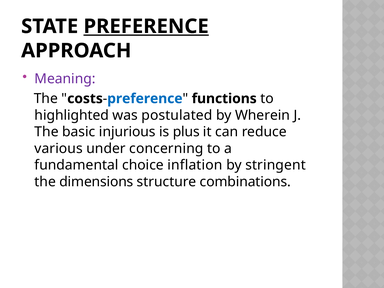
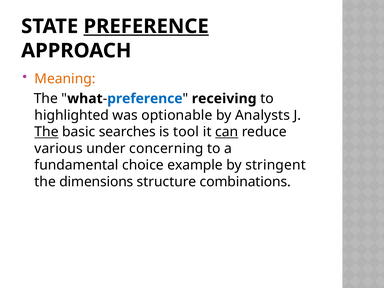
Meaning colour: purple -> orange
costs: costs -> what
functions: functions -> receiving
postulated: postulated -> optionable
Wherein: Wherein -> Analysts
The at (47, 132) underline: none -> present
injurious: injurious -> searches
plus: plus -> tool
can underline: none -> present
inflation: inflation -> example
